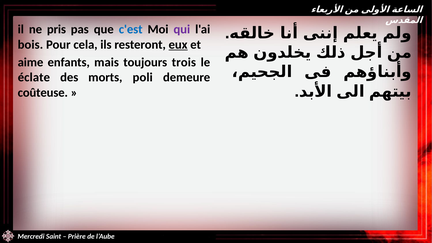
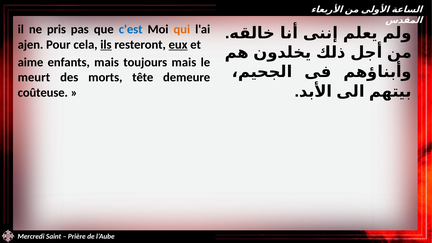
qui colour: purple -> orange
bois: bois -> ajen
ils underline: none -> present
toujours trois: trois -> mais
éclate: éclate -> meurt
poli: poli -> tête
